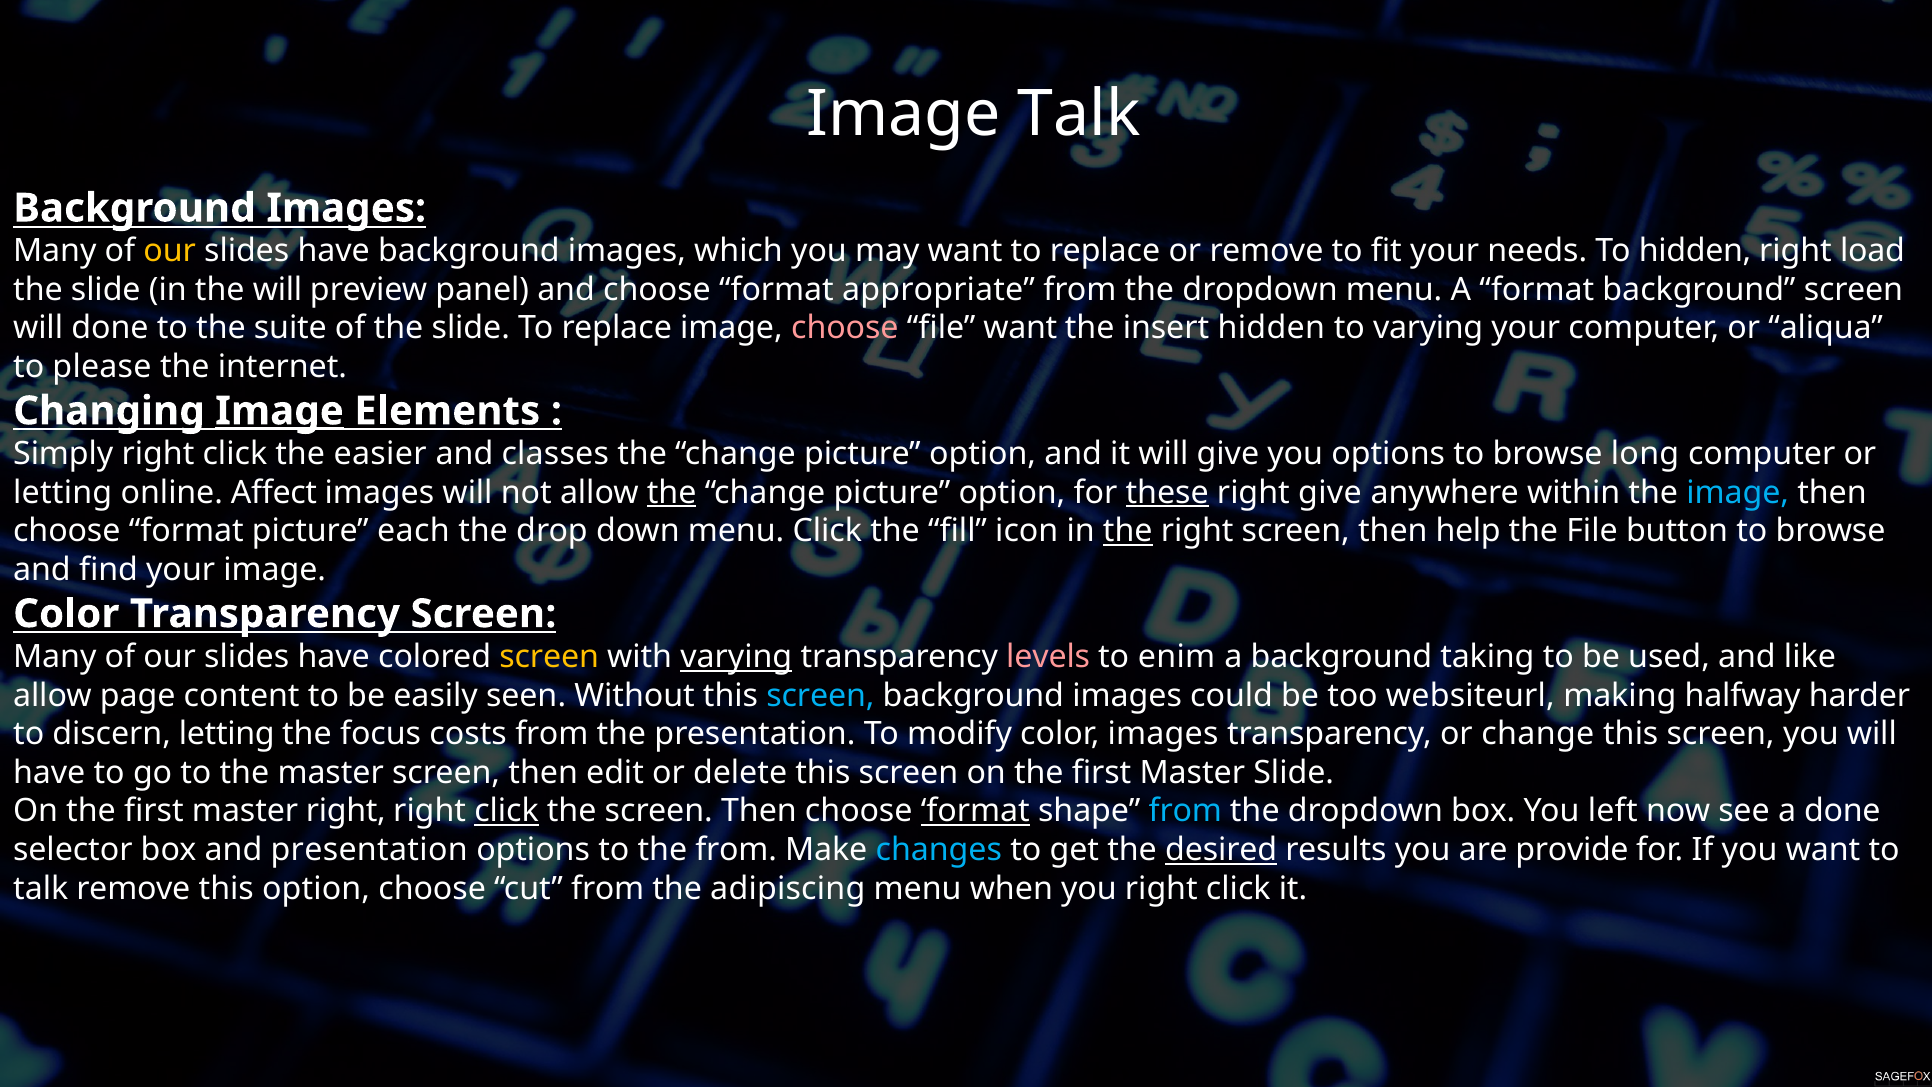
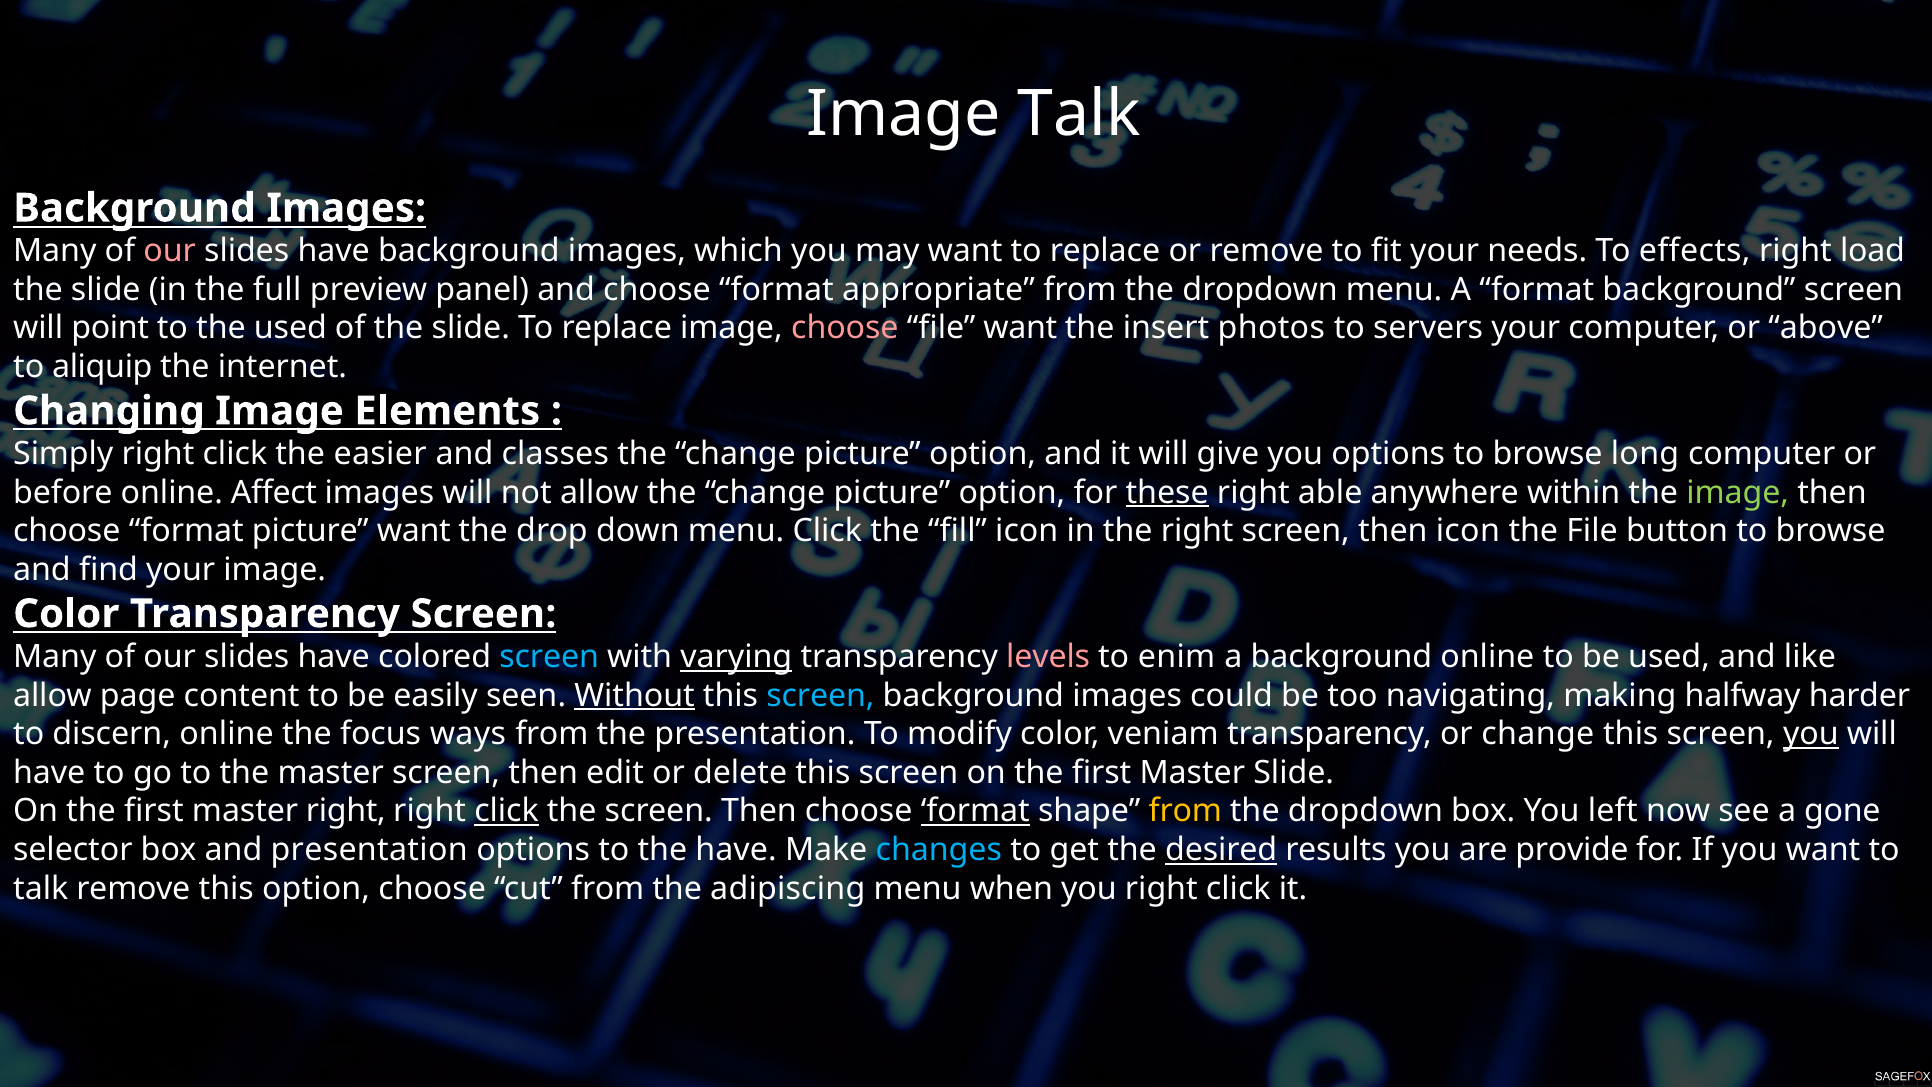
our at (170, 251) colour: yellow -> pink
To hidden: hidden -> effects
the will: will -> full
will done: done -> point
the suite: suite -> used
insert hidden: hidden -> photos
to varying: varying -> servers
aliqua: aliqua -> above
please: please -> aliquip
Image at (279, 411) underline: present -> none
letting at (63, 492): letting -> before
the at (672, 492) underline: present -> none
right give: give -> able
image at (1738, 492) colour: light blue -> light green
picture each: each -> want
the at (1128, 531) underline: present -> none
then help: help -> icon
screen at (549, 657) colour: yellow -> light blue
background taking: taking -> online
Without underline: none -> present
websiteurl: websiteurl -> navigating
discern letting: letting -> online
costs: costs -> ways
color images: images -> veniam
you at (1811, 734) underline: none -> present
from at (1185, 811) colour: light blue -> yellow
a done: done -> gone
the from: from -> have
